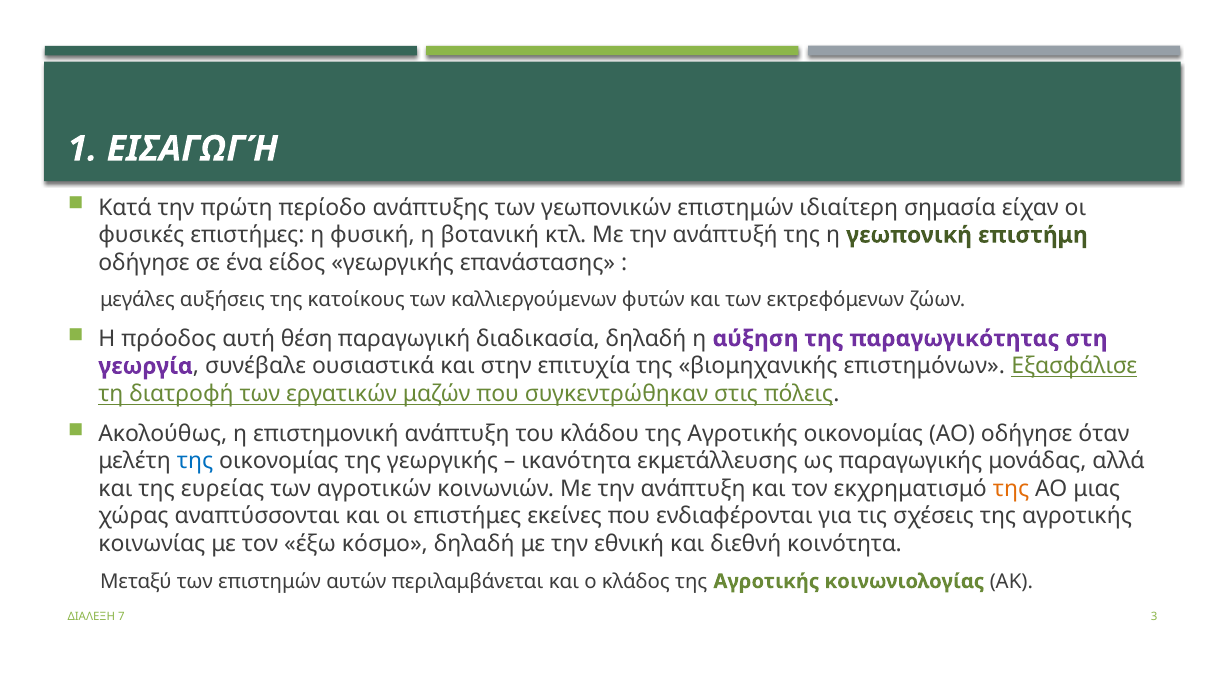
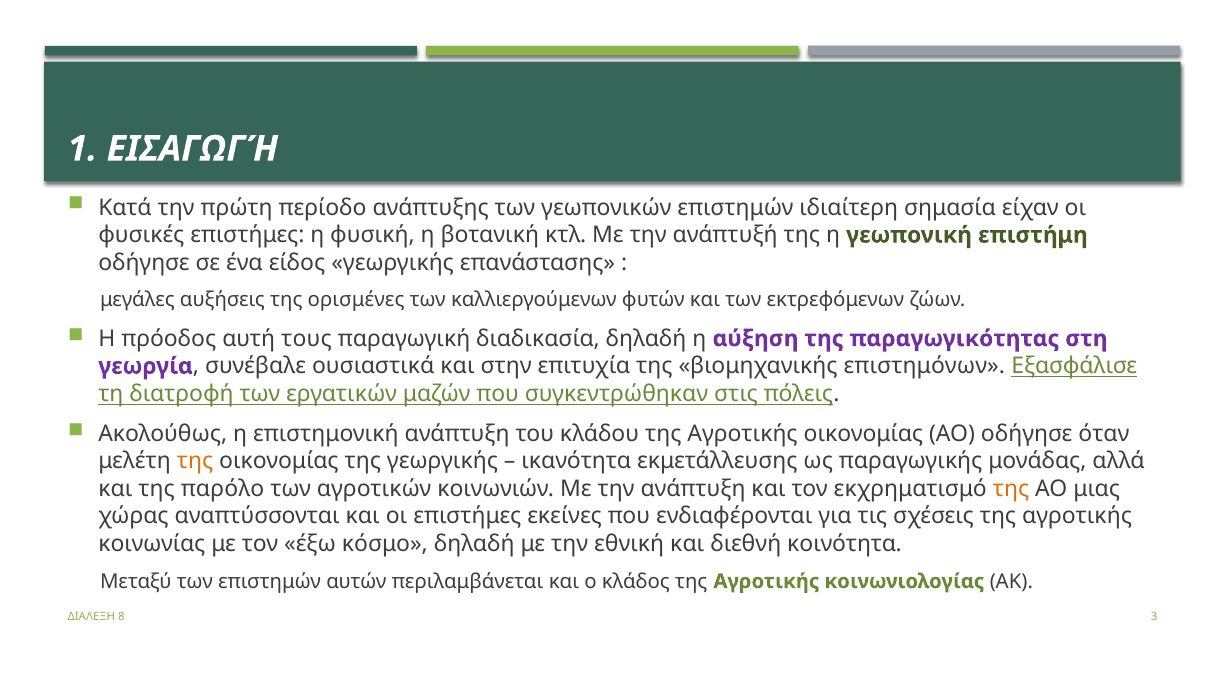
κατοίκους: κατοίκους -> ορισμένες
θέση: θέση -> τους
της at (195, 461) colour: blue -> orange
ευρείας: ευρείας -> παρόλο
7: 7 -> 8
